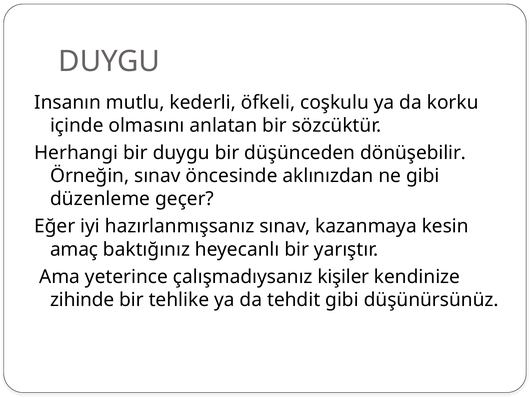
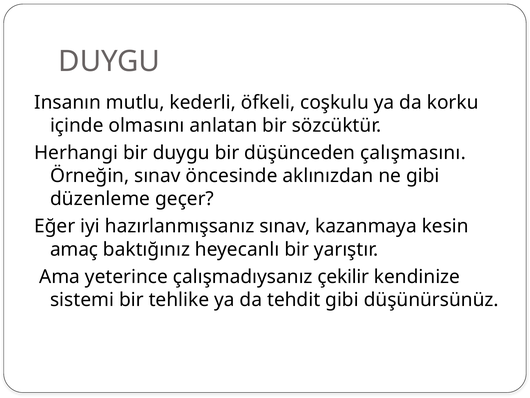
dönüşebilir: dönüşebilir -> çalışmasını
kişiler: kişiler -> çekilir
zihinde: zihinde -> sistemi
